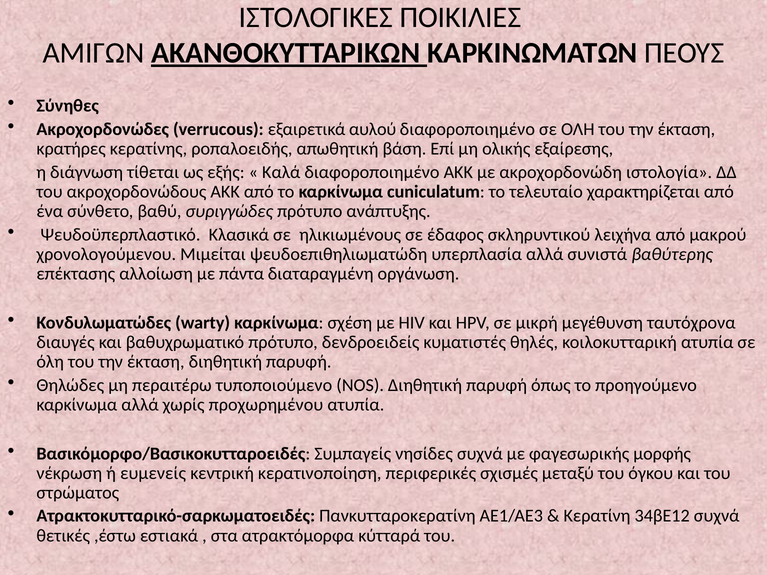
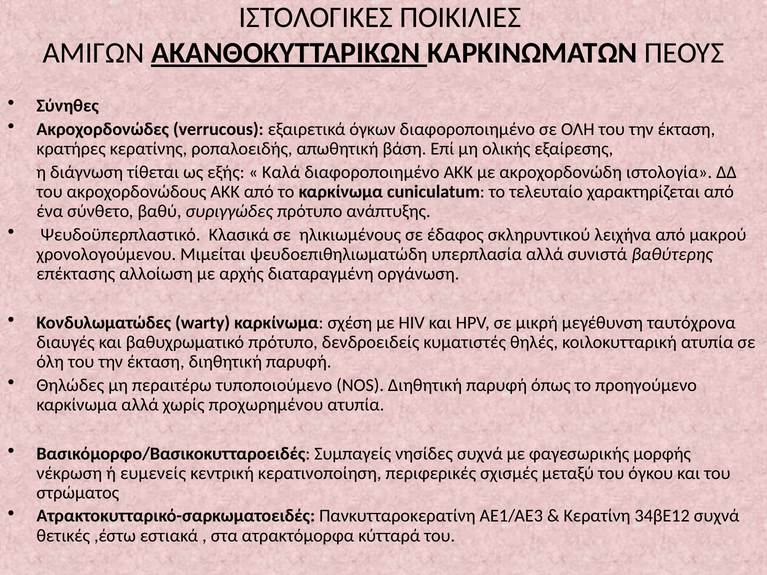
αυλού: αυλού -> όγκων
πάντα: πάντα -> αρχής
